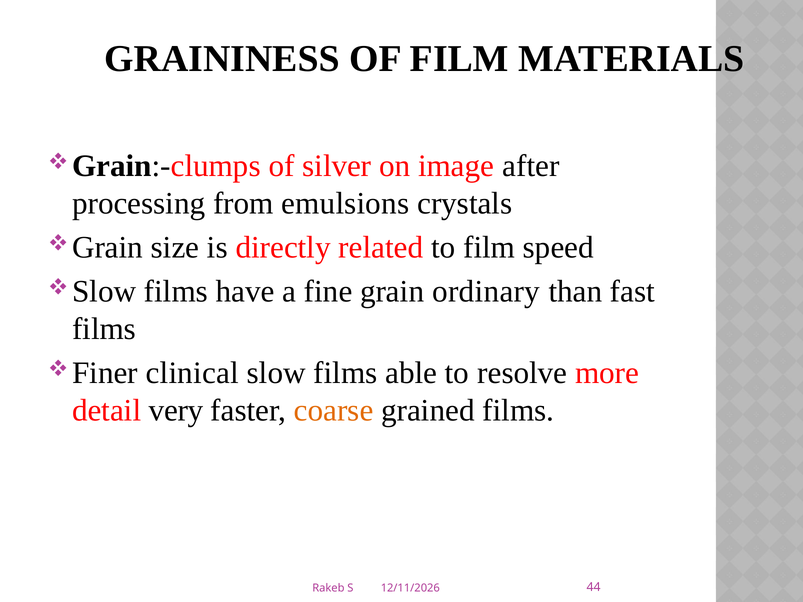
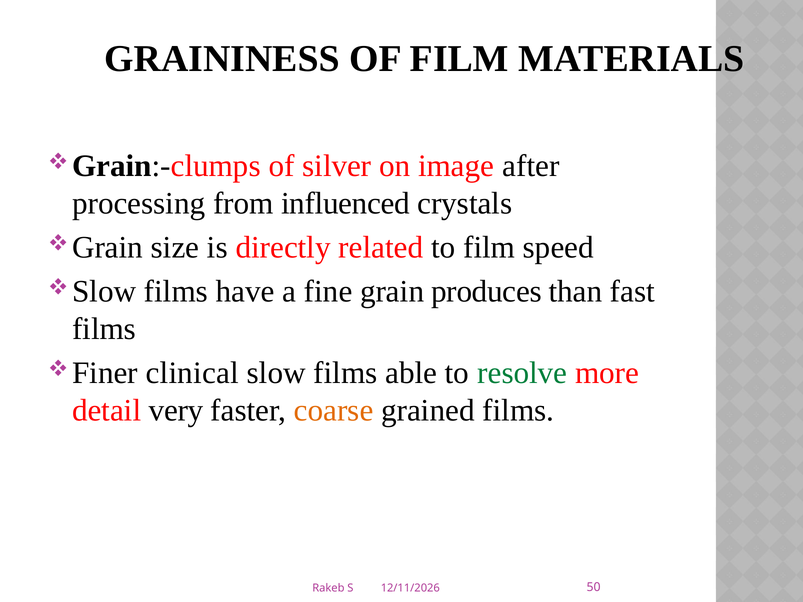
emulsions: emulsions -> influenced
ordinary: ordinary -> produces
resolve colour: black -> green
44: 44 -> 50
